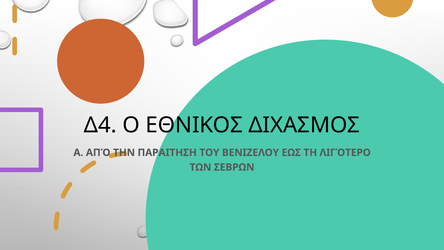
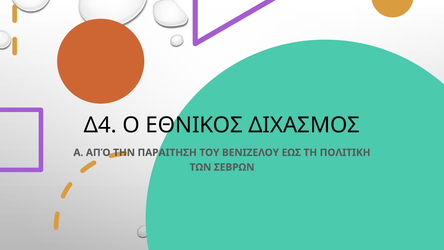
ΛΙΓΌΤΕΡΟ: ΛΙΓΌΤΕΡΟ -> ΠΟΛΙΤΙΚΗ
